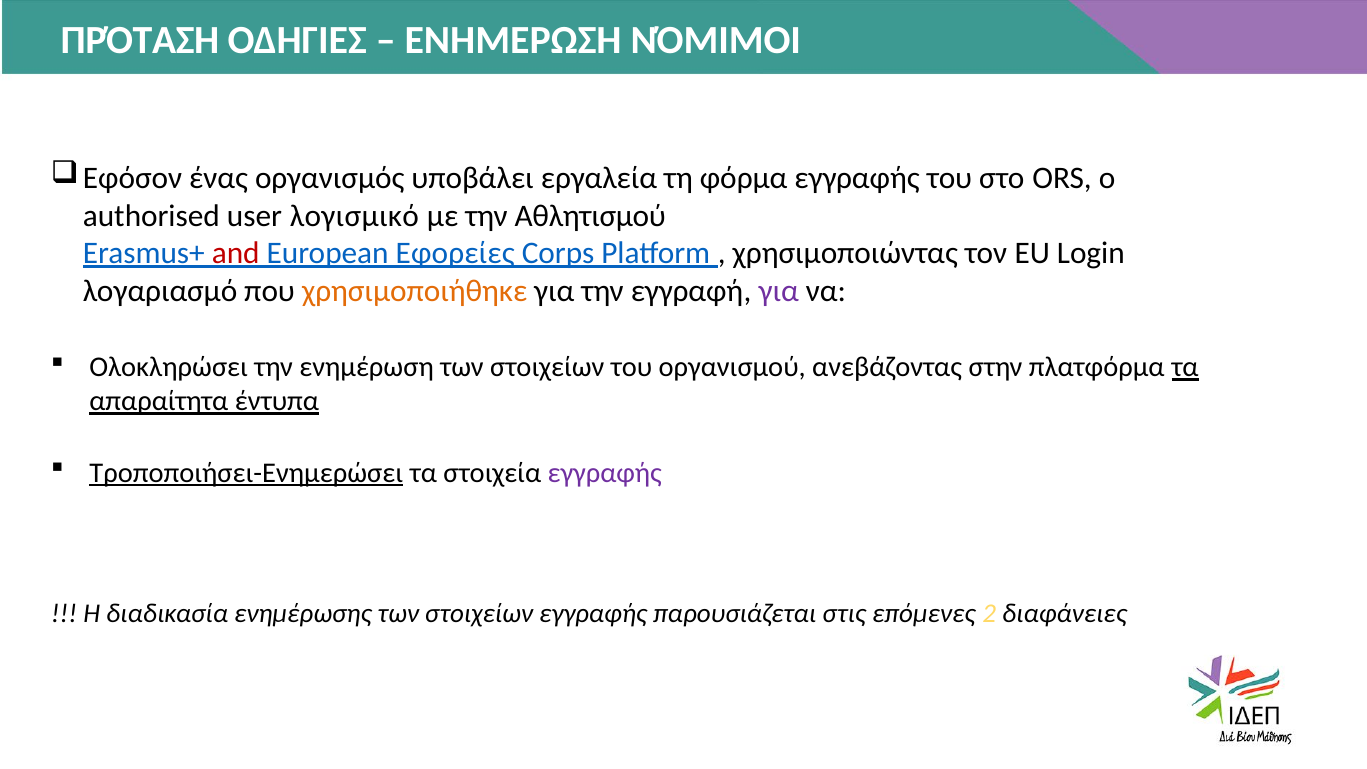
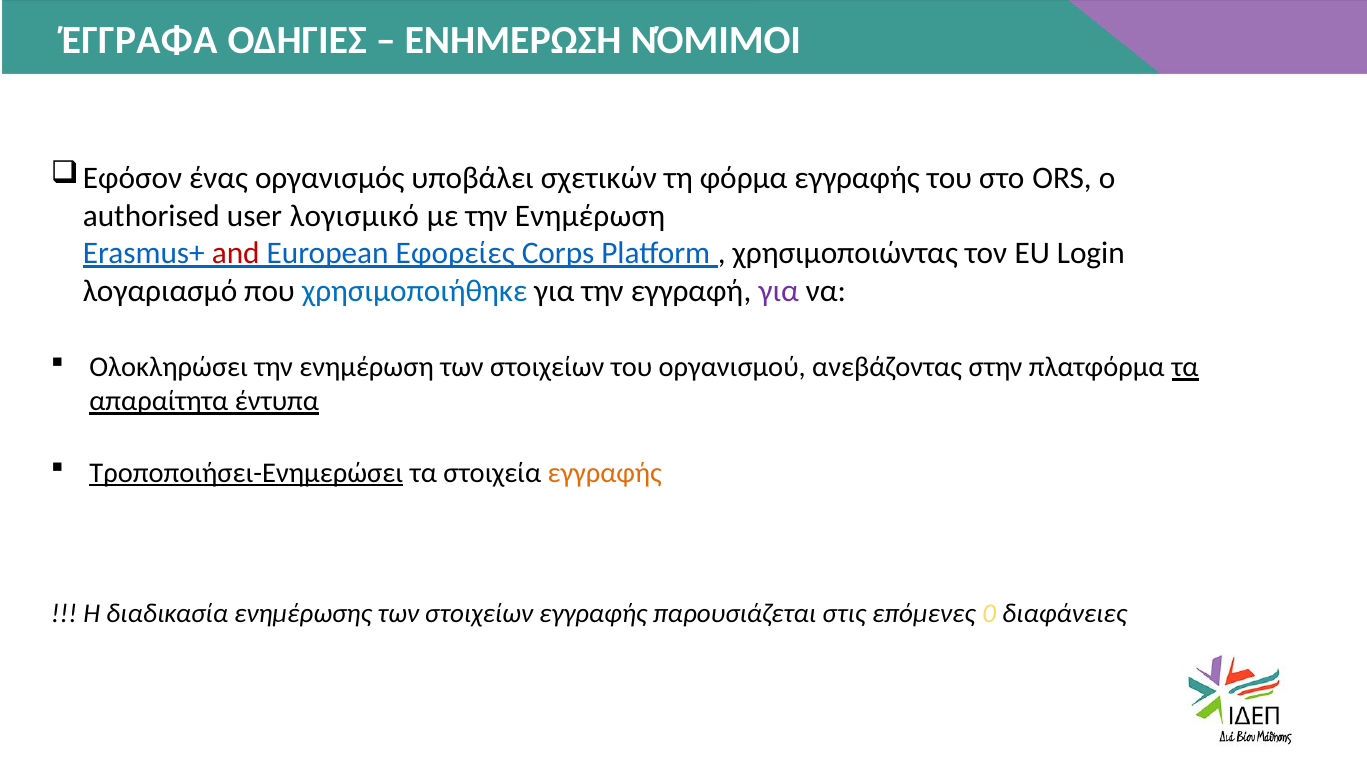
ΠΡΌΤΑΣΗ: ΠΡΌΤΑΣΗ -> ΈΓΓΡΑΦΑ
εργαλεία: εργαλεία -> σχετικών
με την Αθλητισμού: Αθλητισμού -> Ενημέρωση
χρησιμοποιήθηκε colour: orange -> blue
εγγραφής at (605, 473) colour: purple -> orange
2: 2 -> 0
